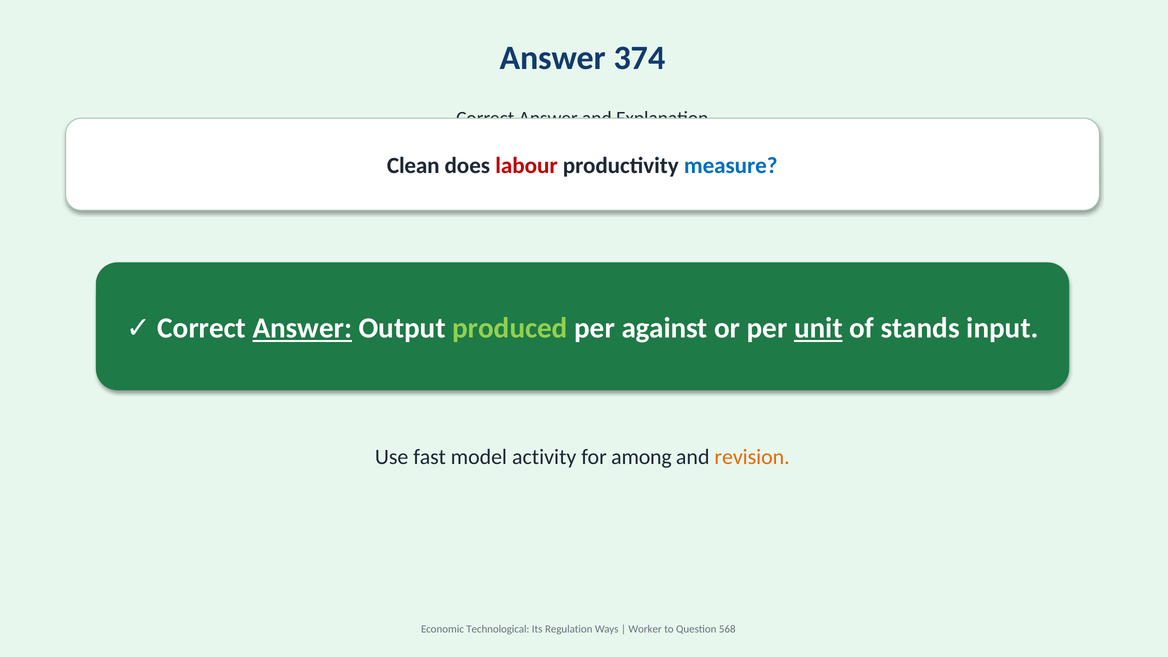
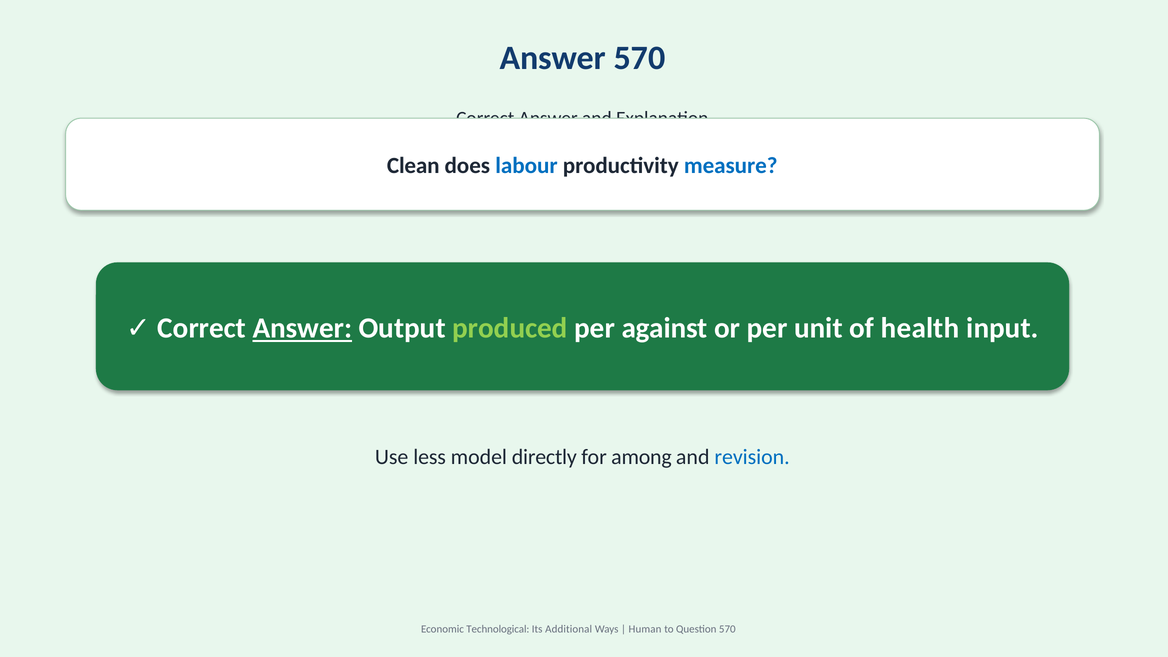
Answer 374: 374 -> 570
labour colour: red -> blue
unit underline: present -> none
stands: stands -> health
fast: fast -> less
activity: activity -> directly
revision colour: orange -> blue
Regulation: Regulation -> Additional
Worker: Worker -> Human
Question 568: 568 -> 570
